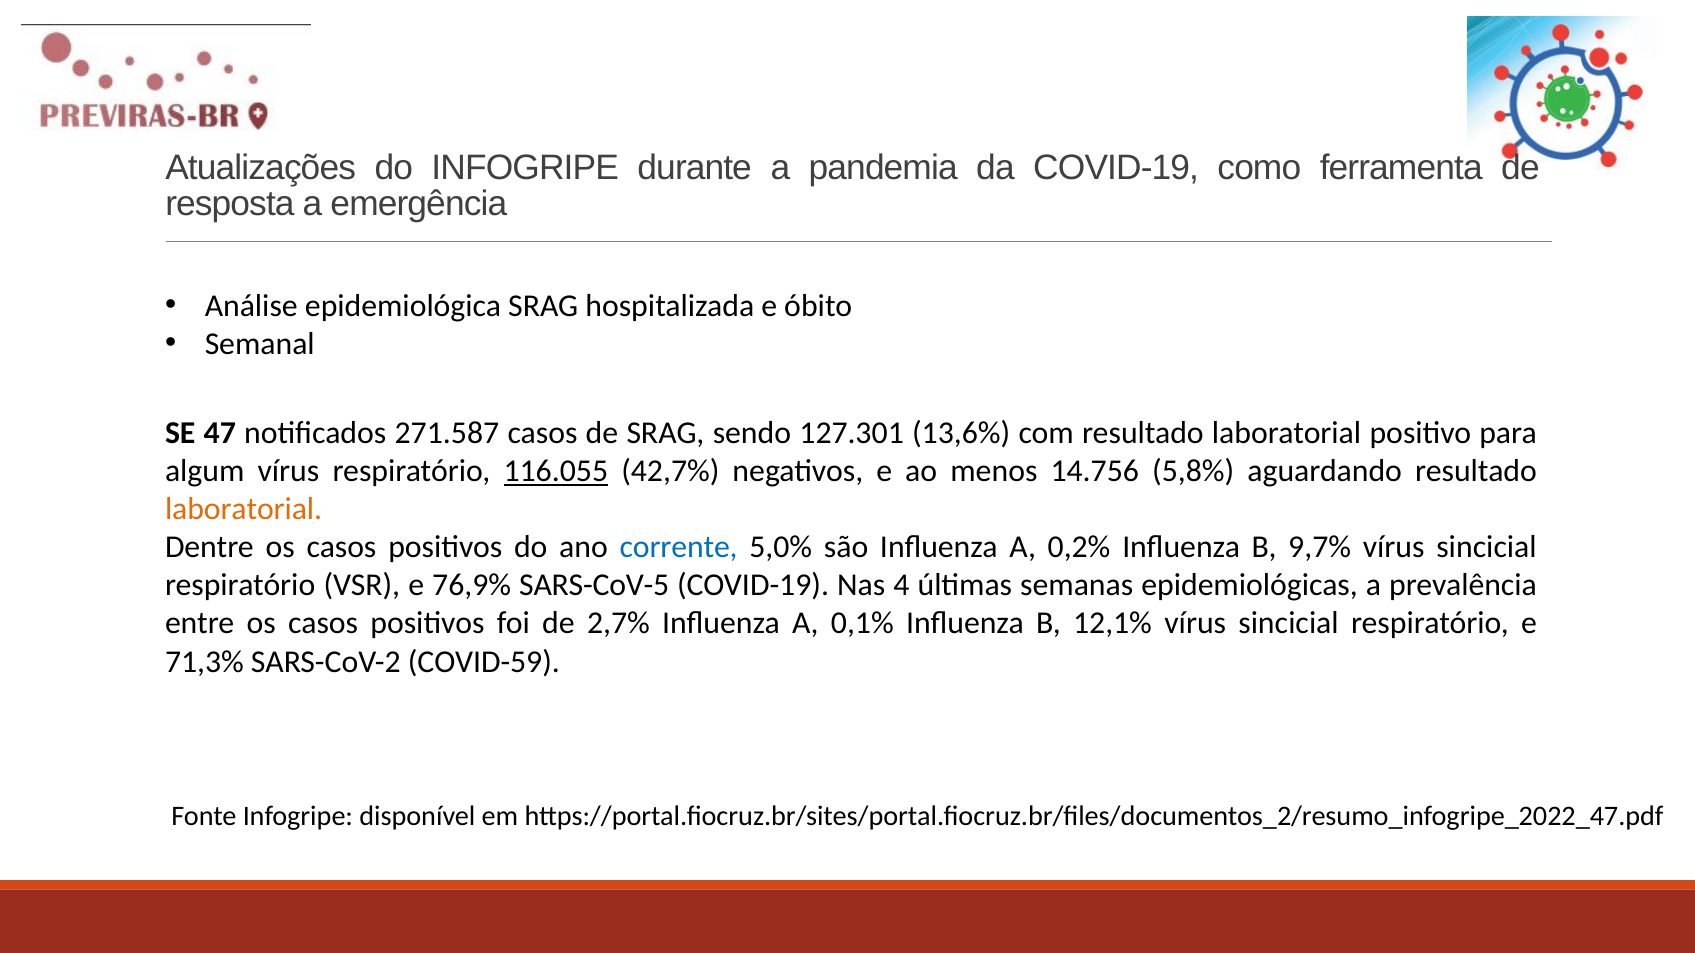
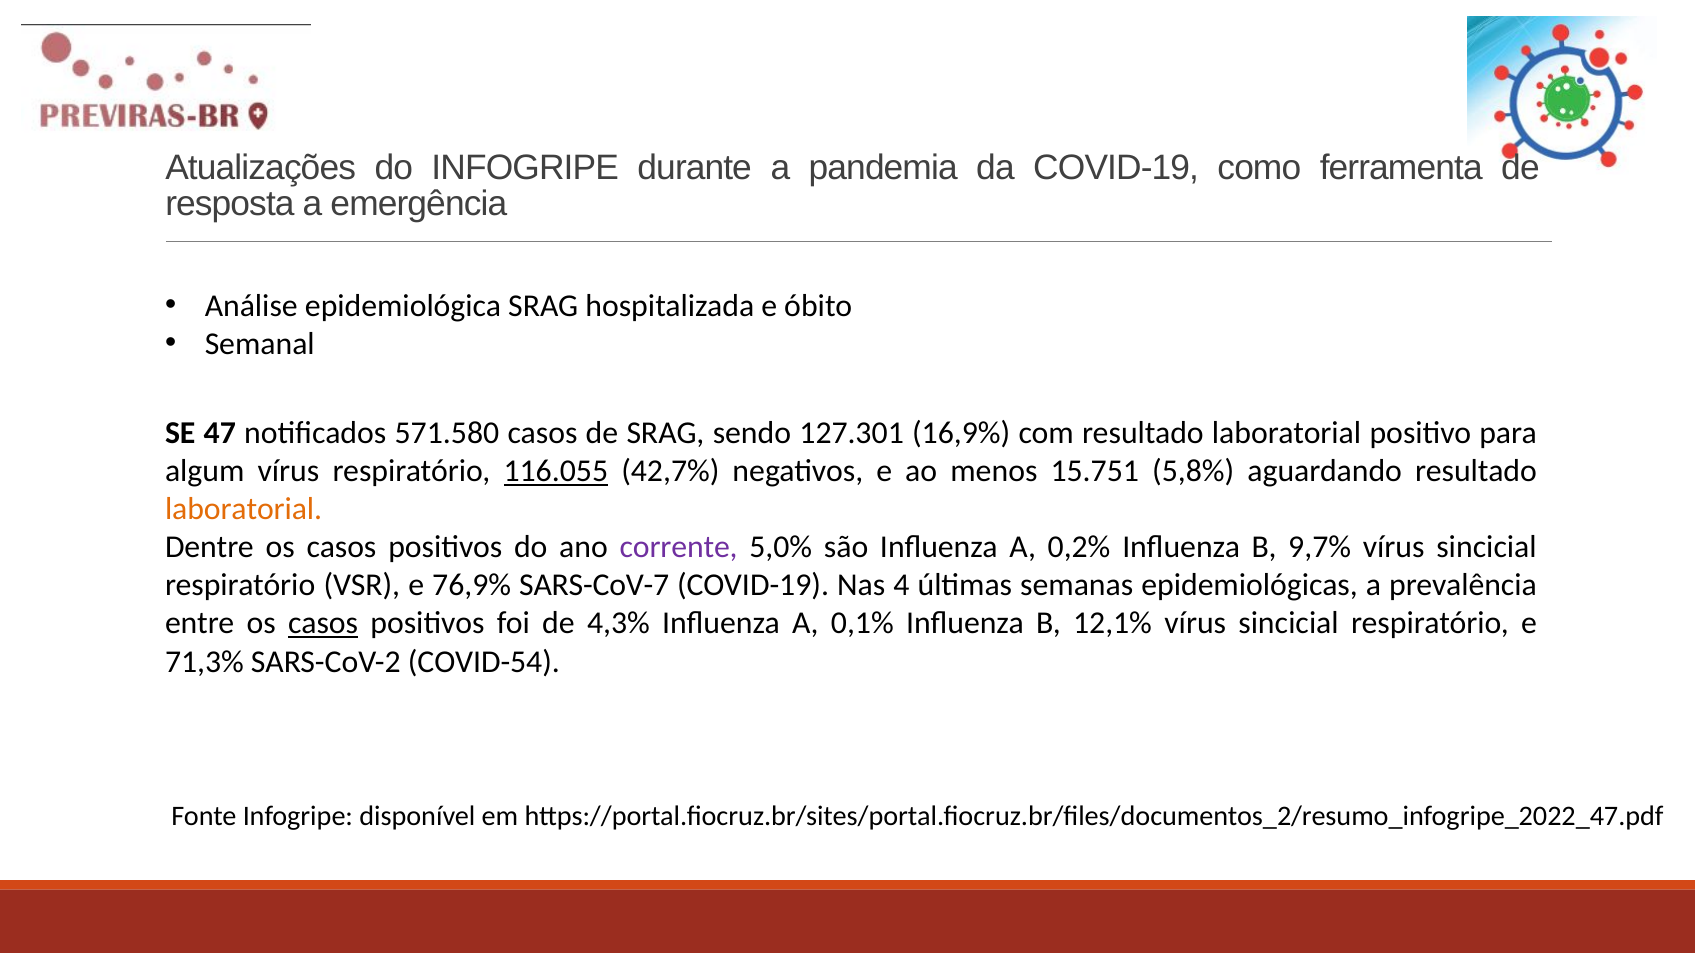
271.587: 271.587 -> 571.580
13,6%: 13,6% -> 16,9%
14.756: 14.756 -> 15.751
corrente colour: blue -> purple
SARS-CoV-5: SARS-CoV-5 -> SARS-CoV-7
casos at (323, 624) underline: none -> present
2,7%: 2,7% -> 4,3%
COVID-59: COVID-59 -> COVID-54
